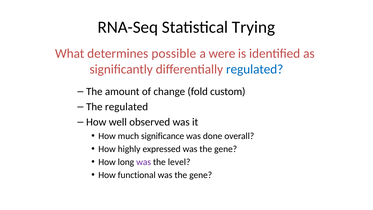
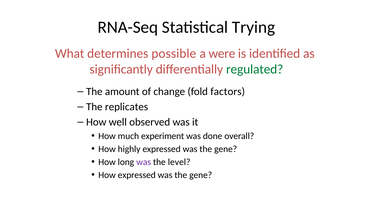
regulated at (255, 69) colour: blue -> green
custom: custom -> factors
The regulated: regulated -> replicates
significance: significance -> experiment
How functional: functional -> expressed
